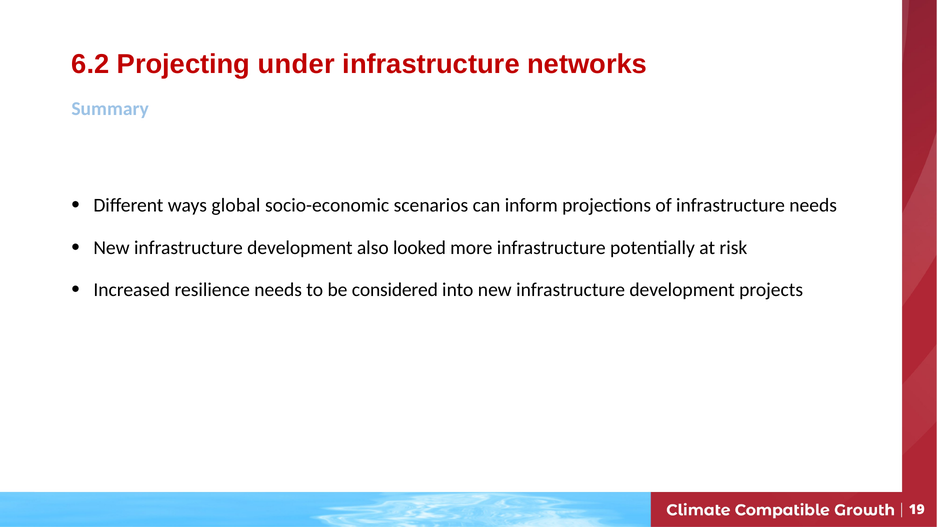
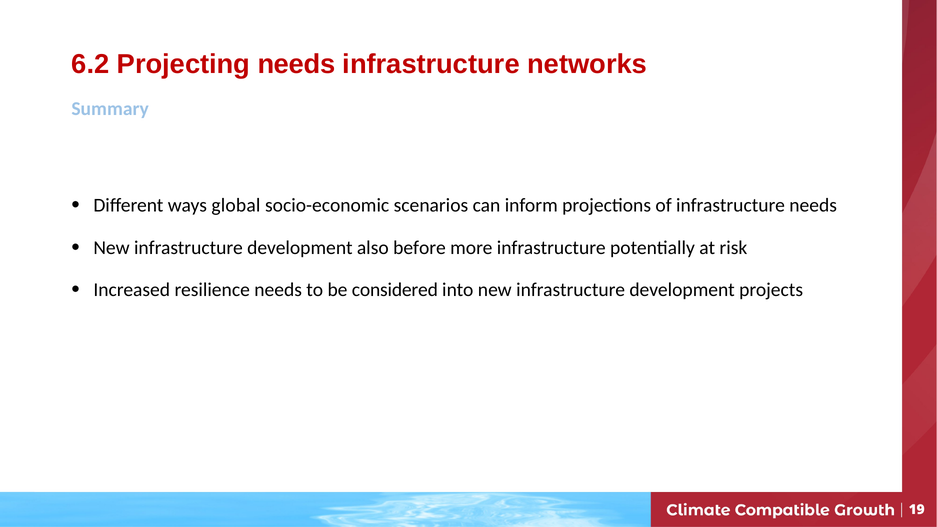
Projecting under: under -> needs
looked: looked -> before
